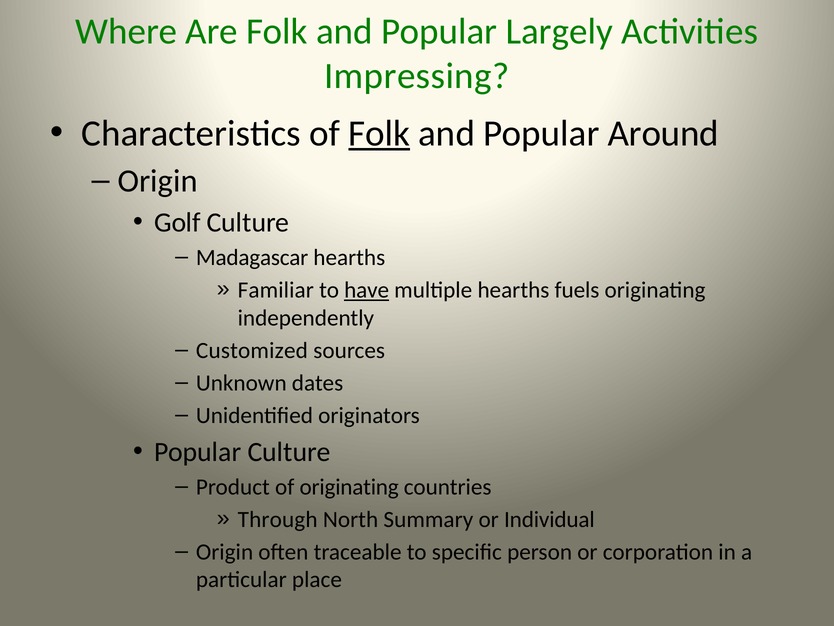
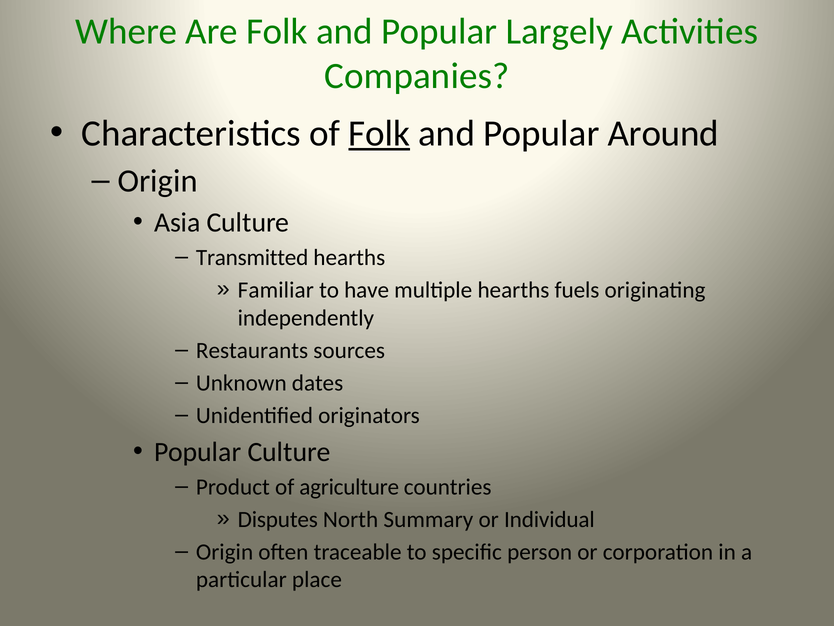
Impressing: Impressing -> Companies
Golf: Golf -> Asia
Madagascar: Madagascar -> Transmitted
have underline: present -> none
Customized: Customized -> Restaurants
of originating: originating -> agriculture
Through: Through -> Disputes
